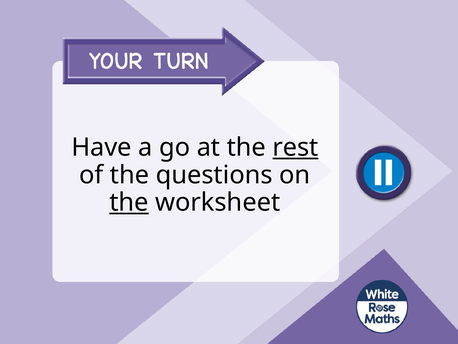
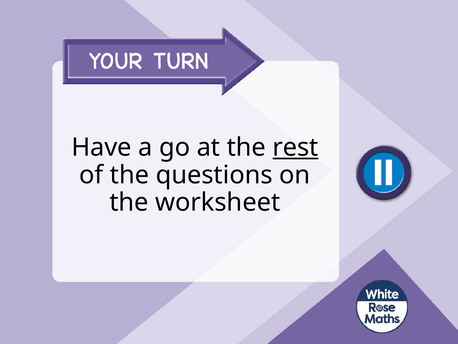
the at (129, 202) underline: present -> none
